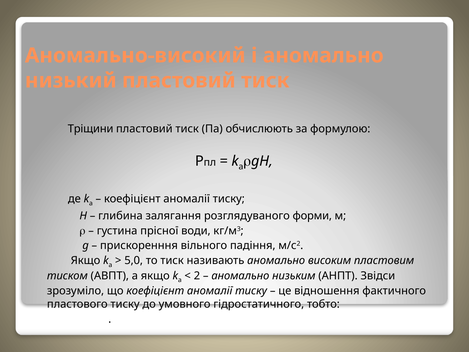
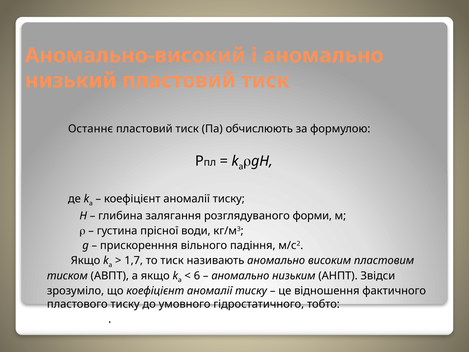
Тріщини: Тріщини -> Останнє
5,0: 5,0 -> 1,7
2: 2 -> 6
